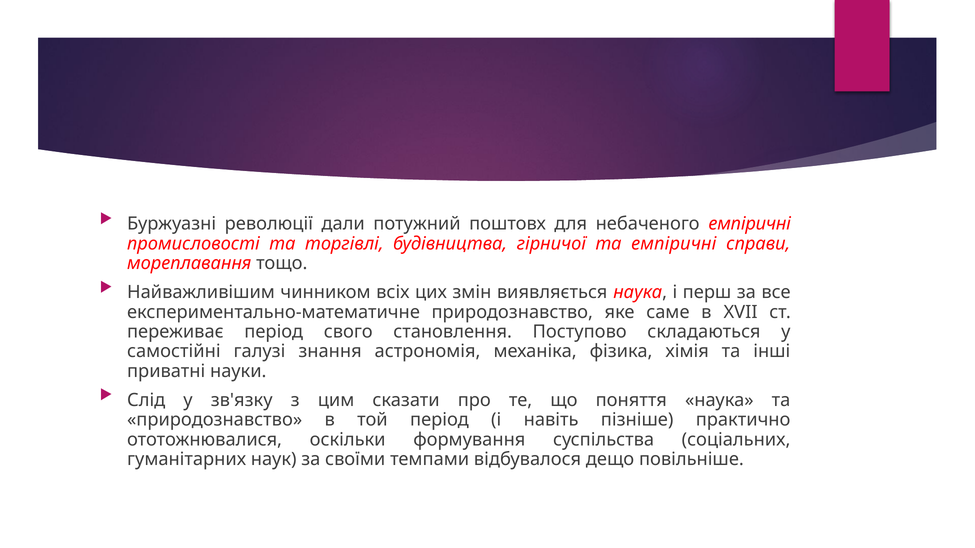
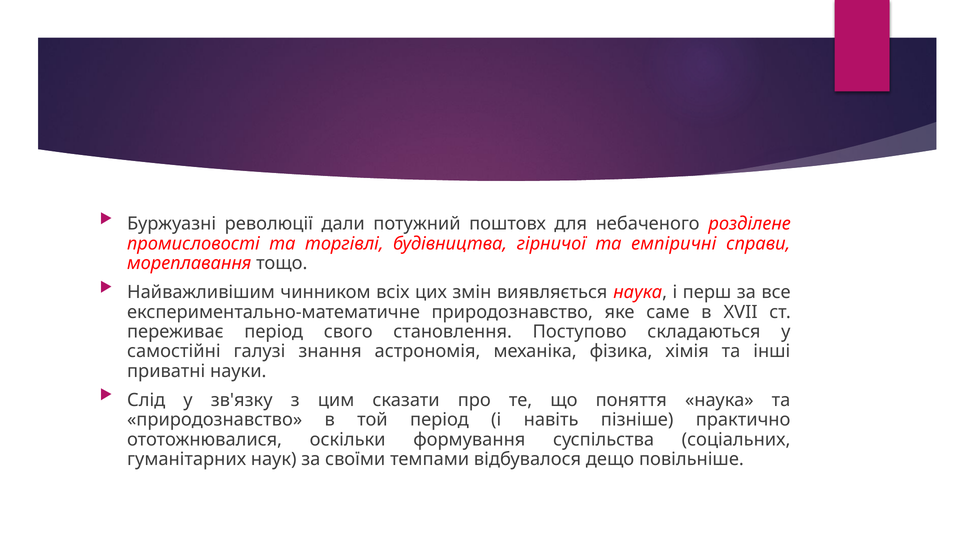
небаченого емпіричні: емпіричні -> розділене
